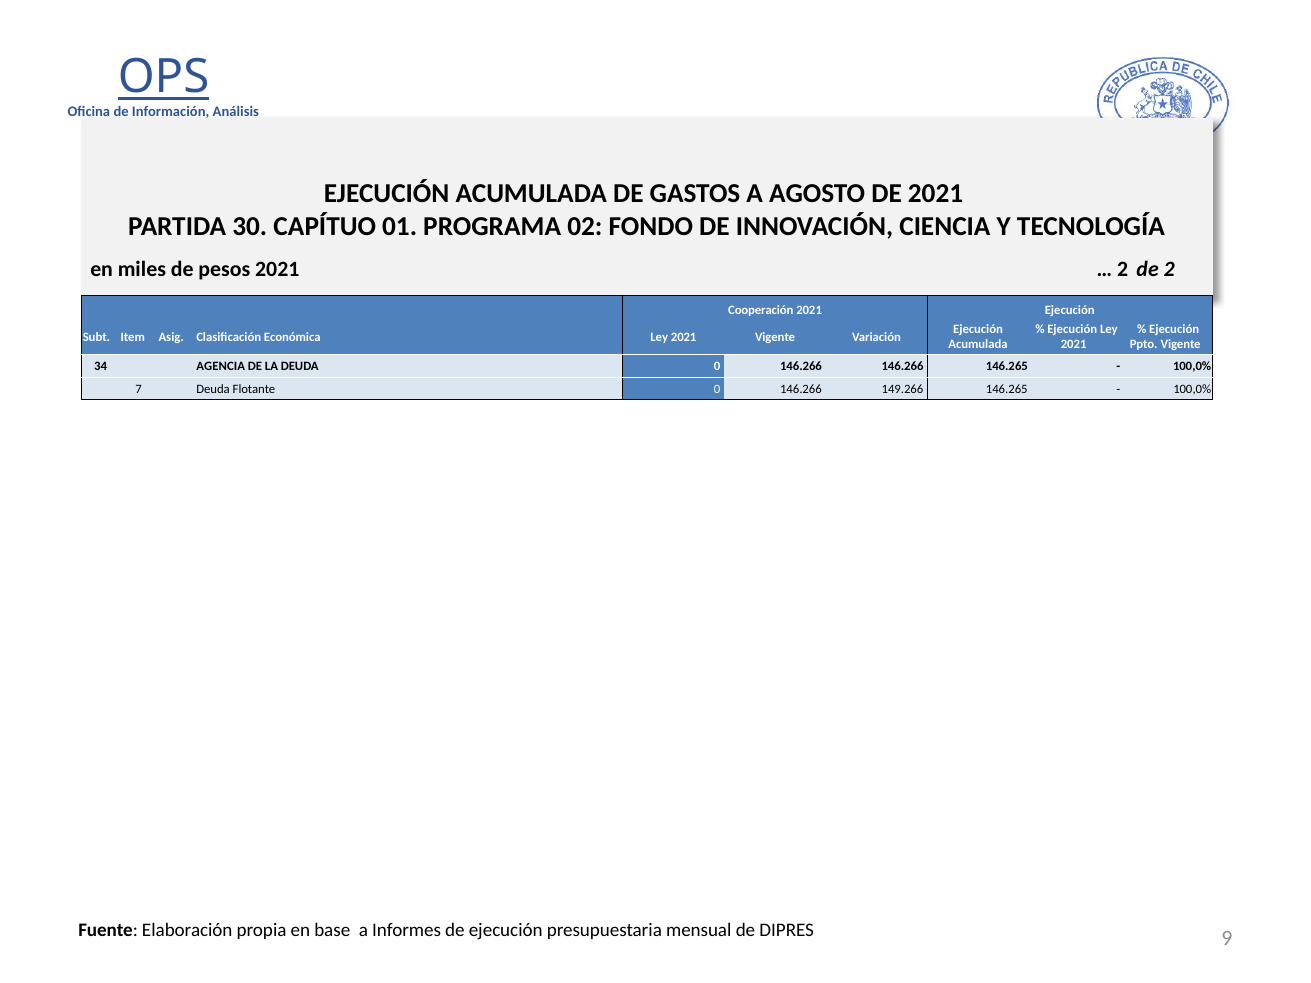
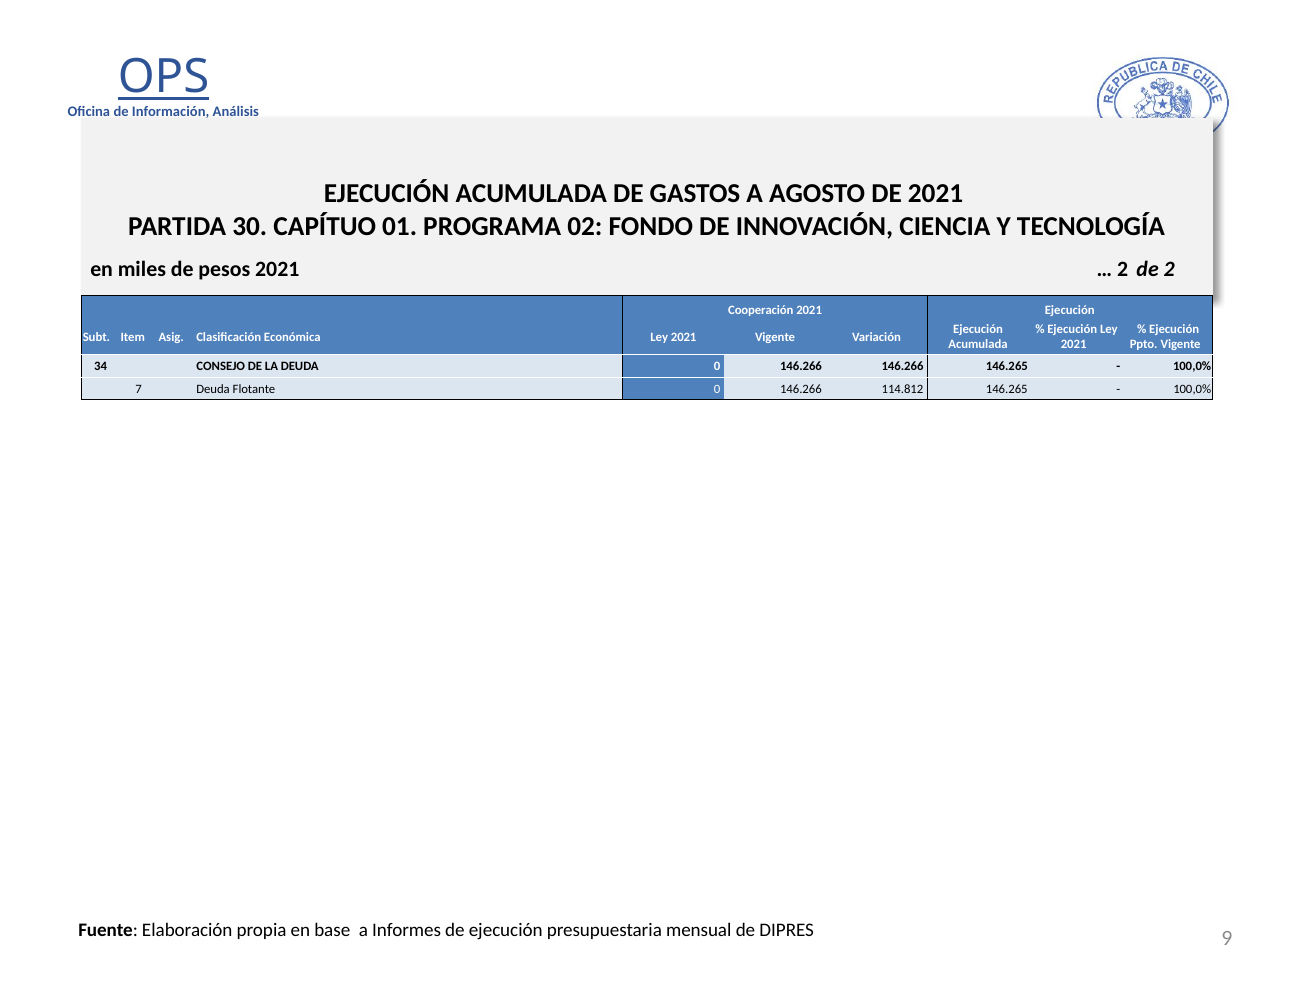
AGENCIA: AGENCIA -> CONSEJO
149.266: 149.266 -> 114.812
